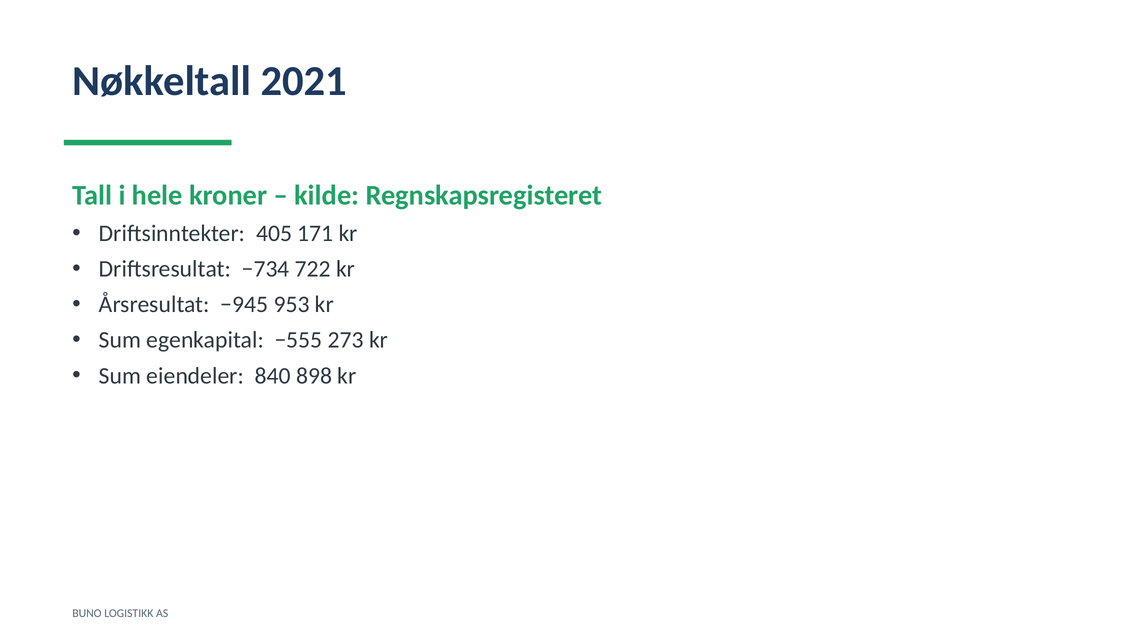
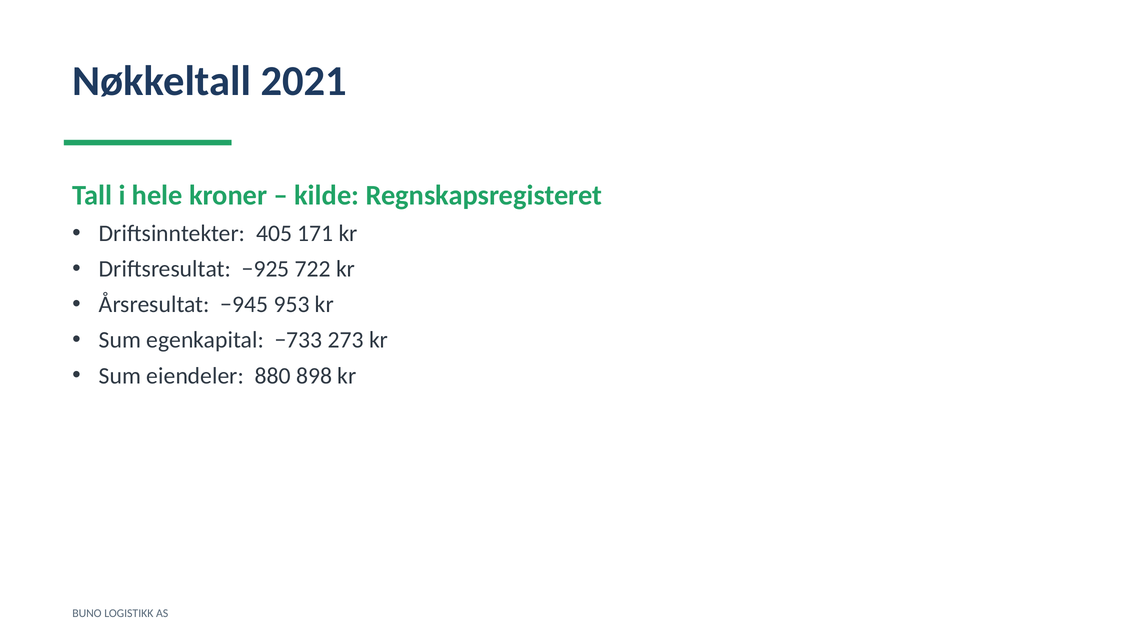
−734: −734 -> −925
−555: −555 -> −733
840: 840 -> 880
